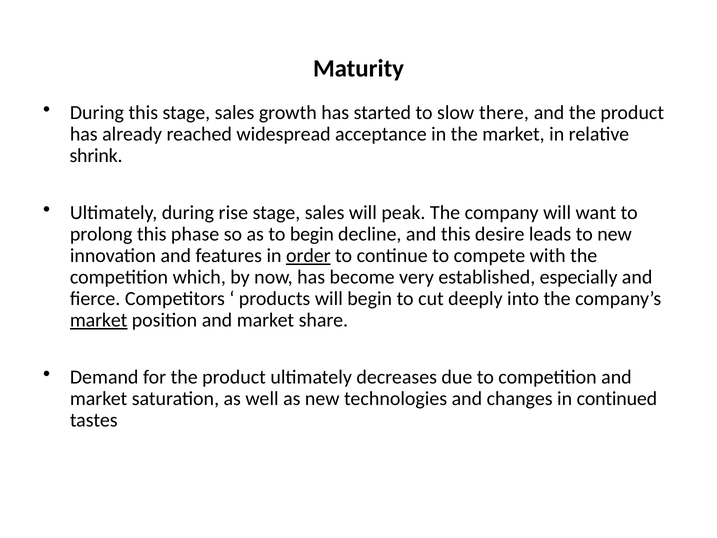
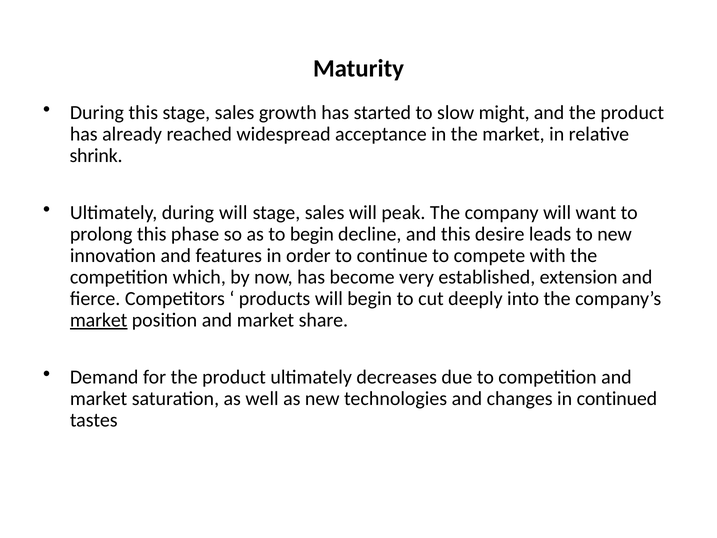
there: there -> might
during rise: rise -> will
order underline: present -> none
especially: especially -> extension
